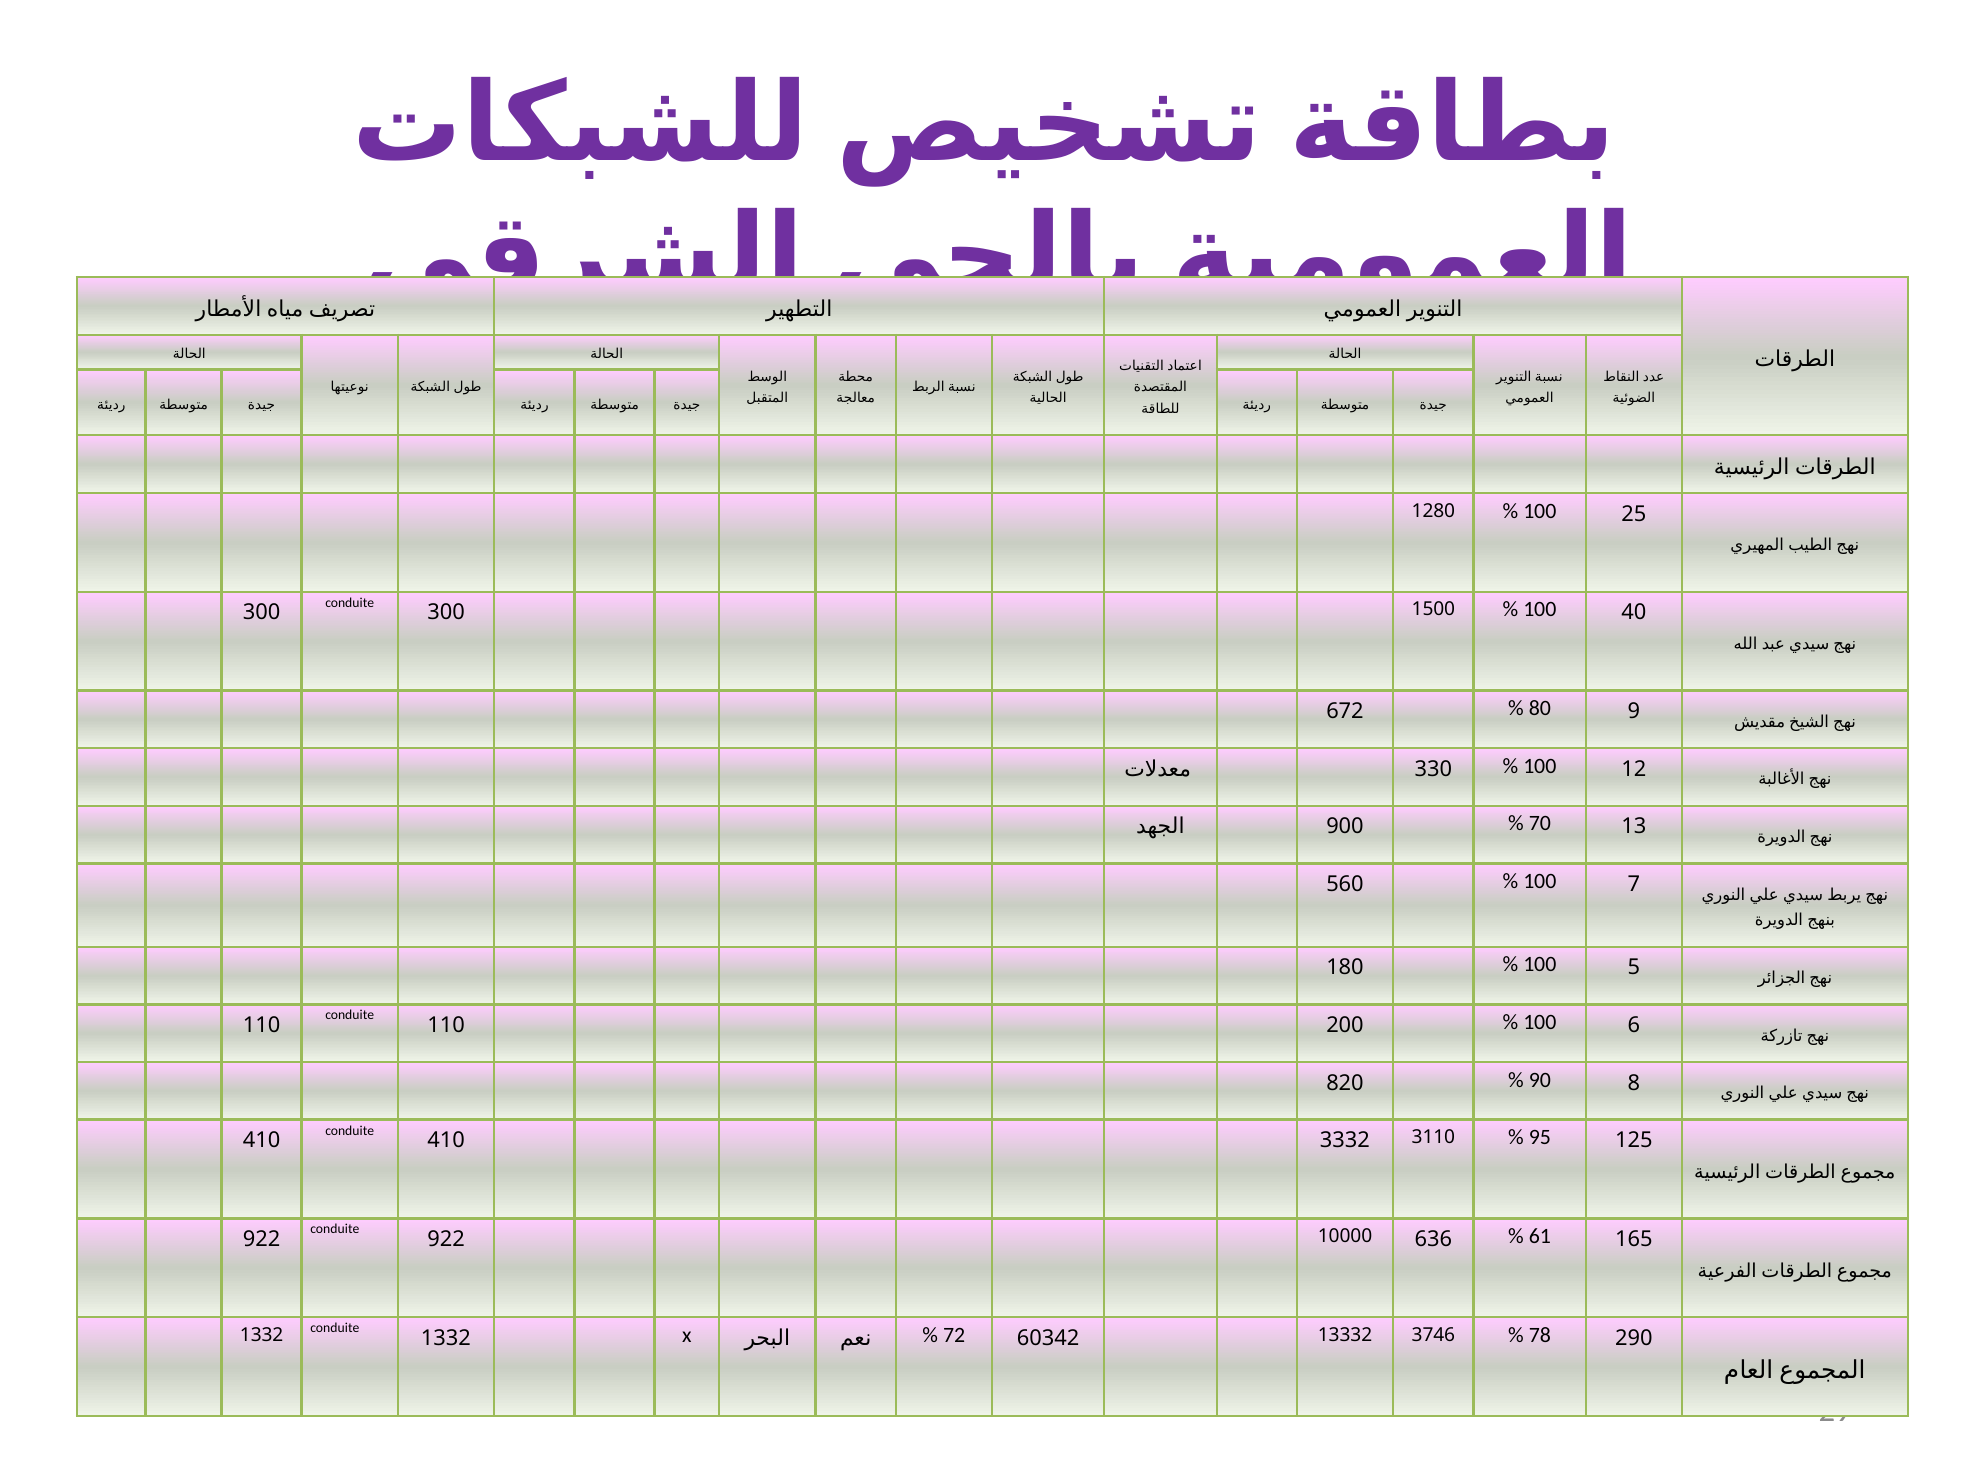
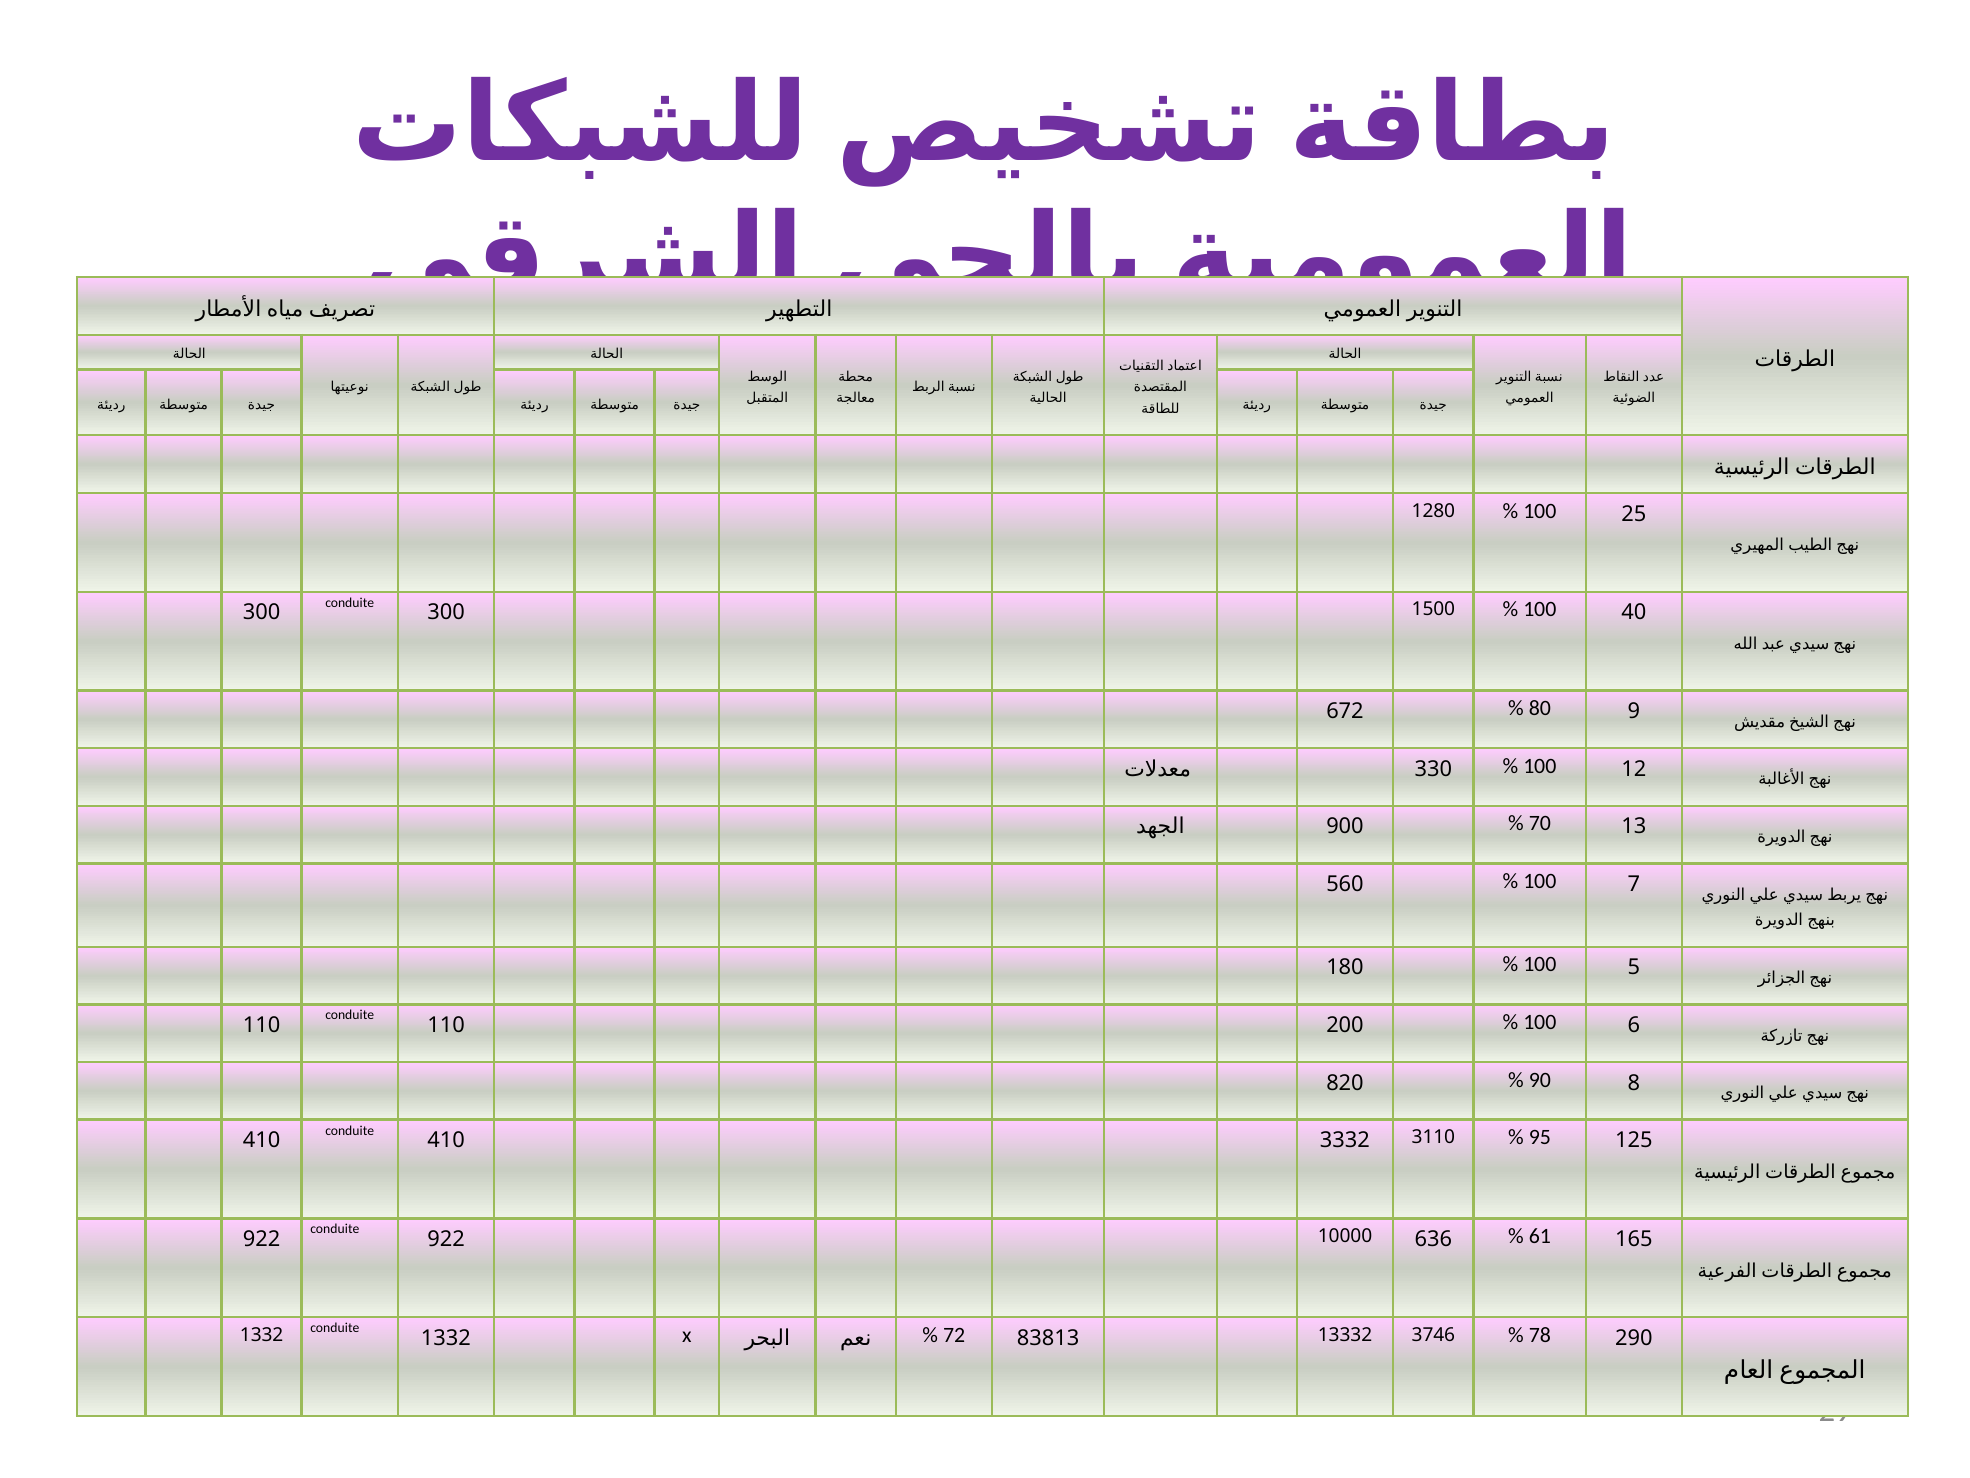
60342: 60342 -> 83813
